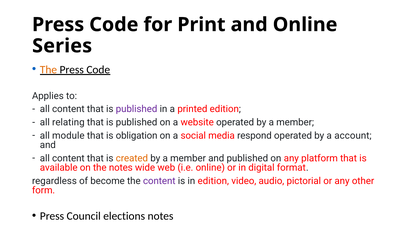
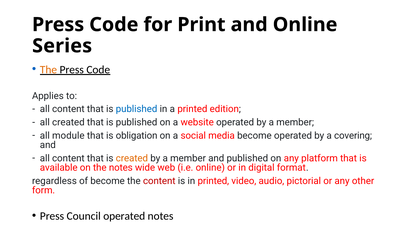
published at (137, 109) colour: purple -> blue
all relating: relating -> created
media respond: respond -> become
account: account -> covering
content at (159, 181) colour: purple -> red
in edition: edition -> printed
Council elections: elections -> operated
